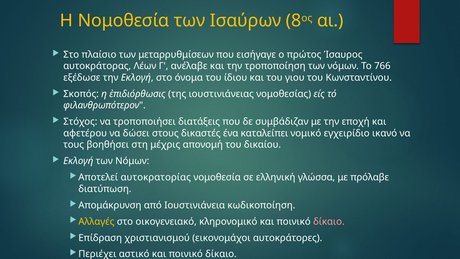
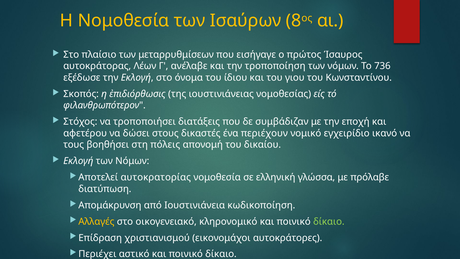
766: 766 -> 736
καταλείπει: καταλείπει -> περιέχουν
μέχρις: μέχρις -> πόλεις
δίκαιο at (329, 221) colour: pink -> light green
